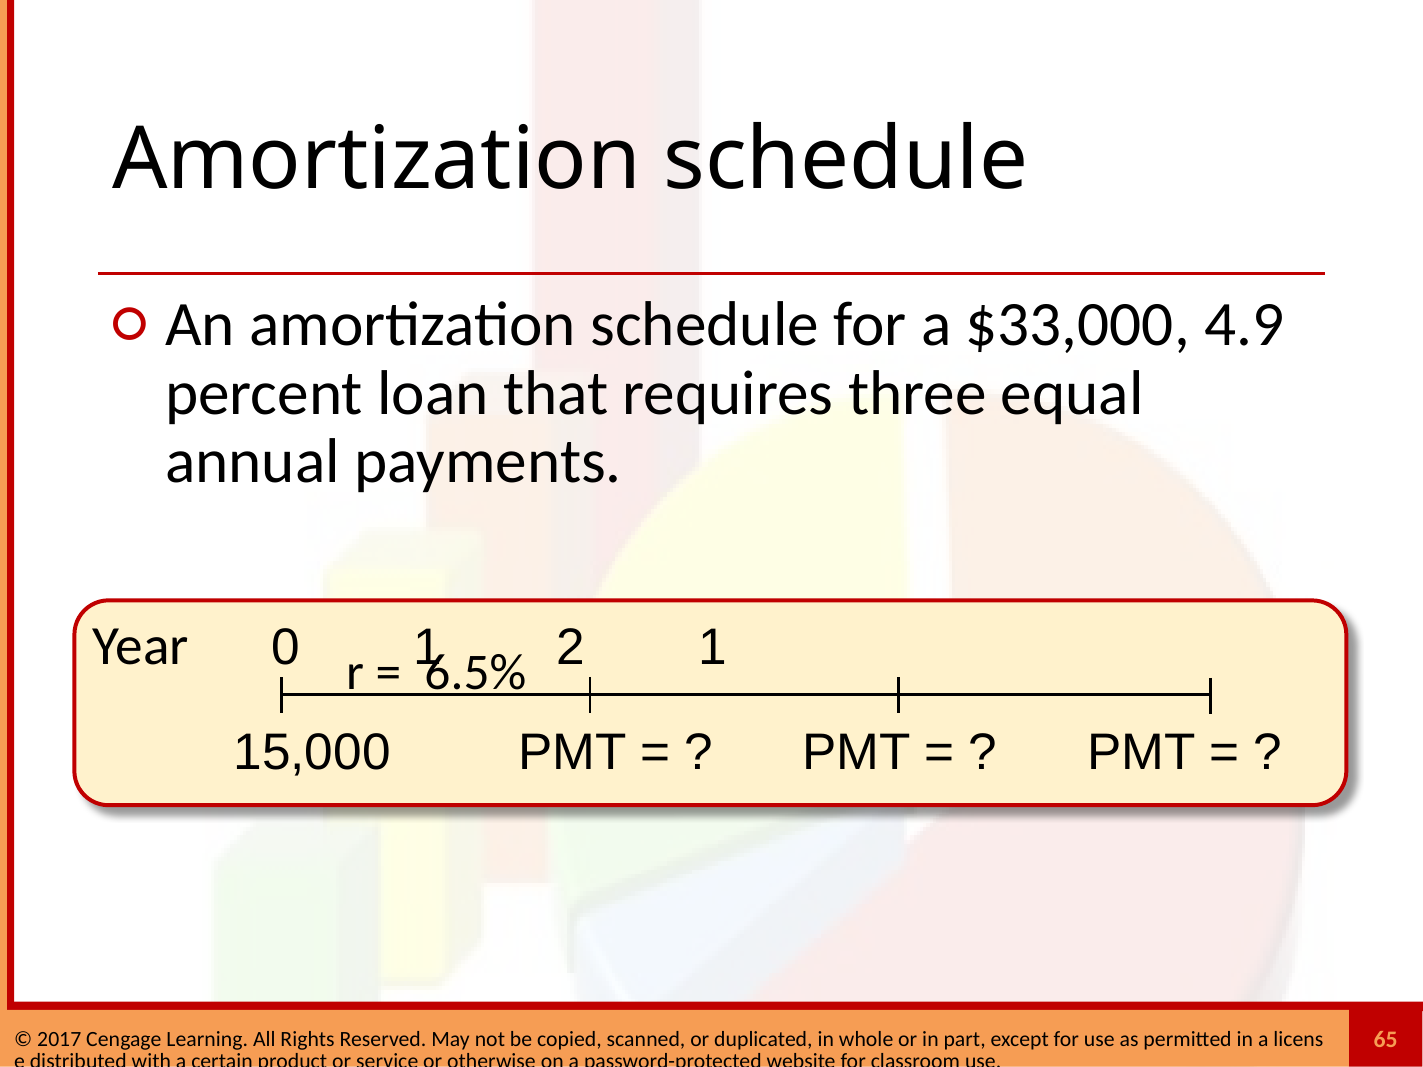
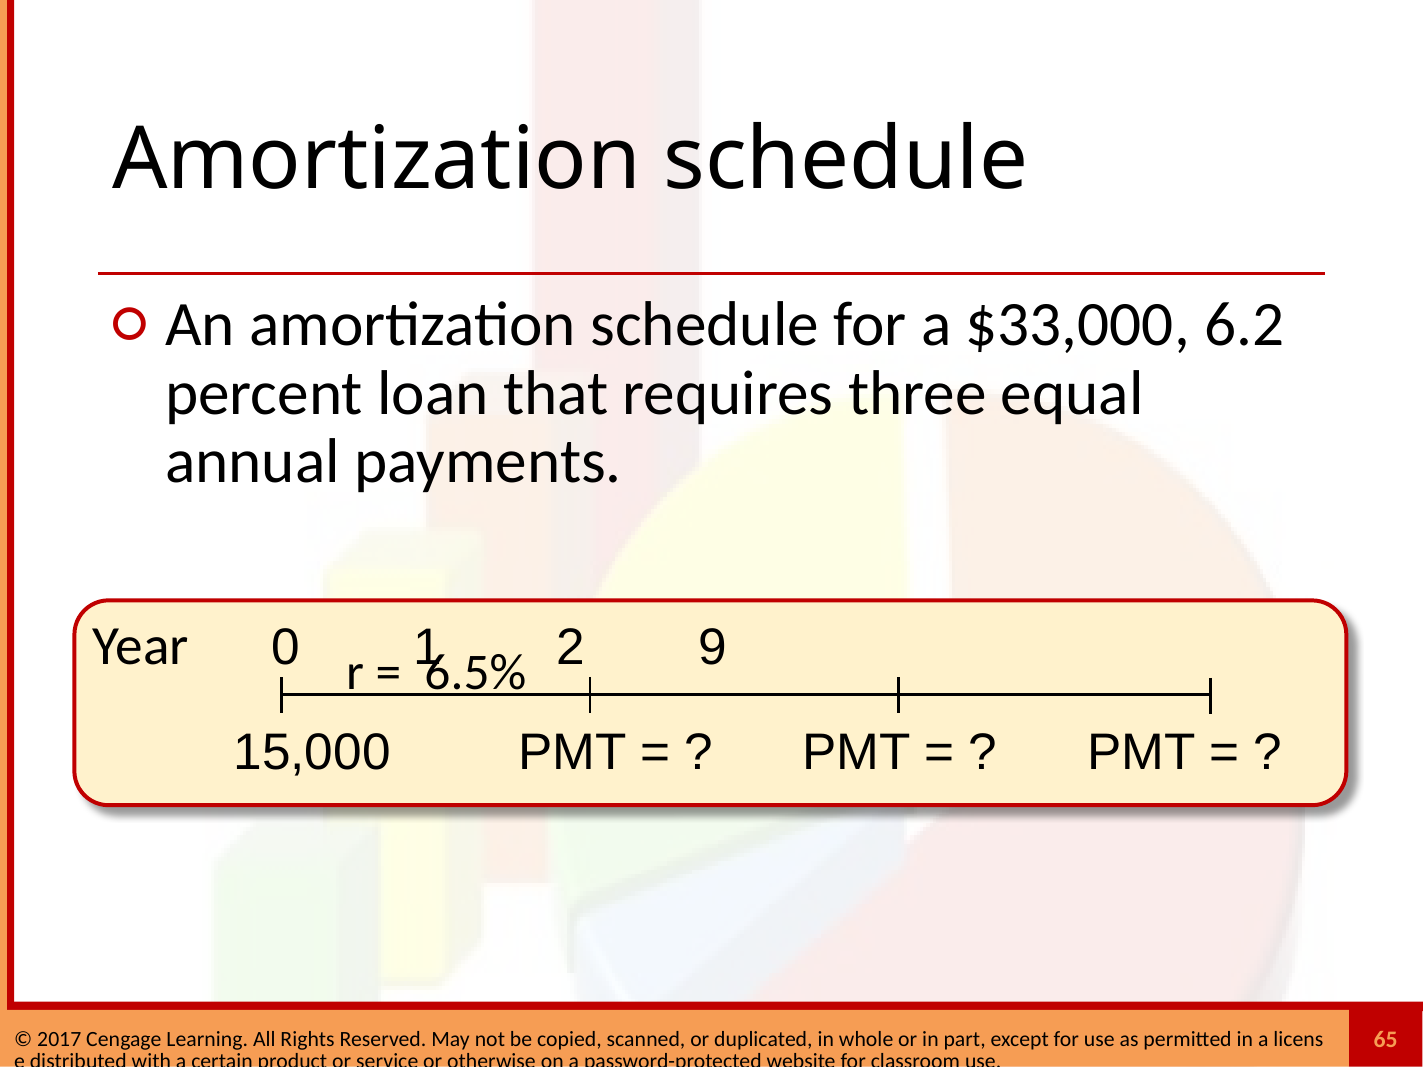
4.9: 4.9 -> 6.2
2 1: 1 -> 9
